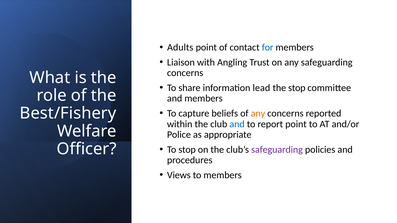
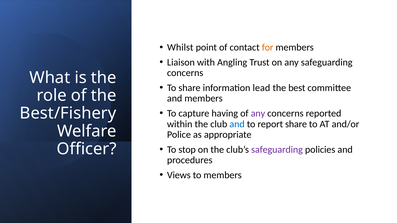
Adults: Adults -> Whilst
for colour: blue -> orange
the stop: stop -> best
beliefs: beliefs -> having
any at (258, 113) colour: orange -> purple
report point: point -> share
